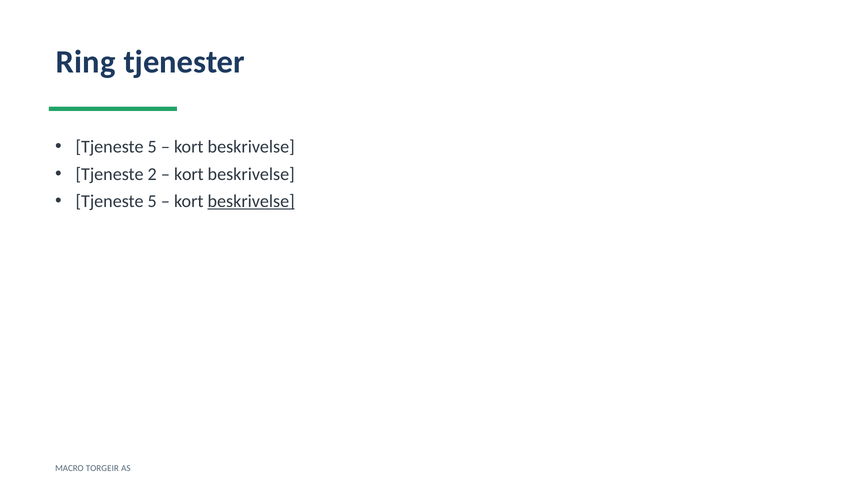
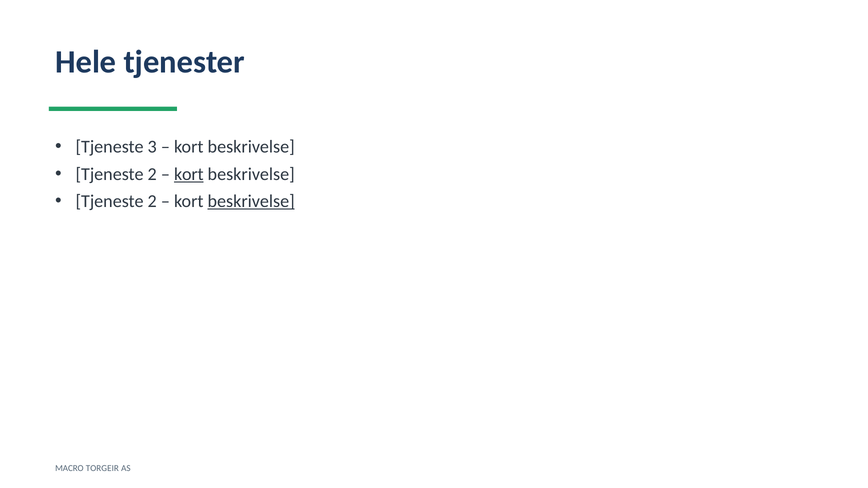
Ring: Ring -> Hele
5 at (152, 147): 5 -> 3
kort at (189, 174) underline: none -> present
5 at (152, 201): 5 -> 2
